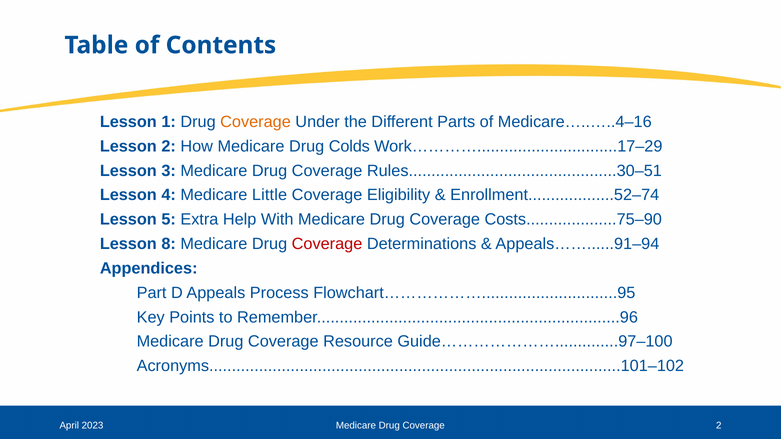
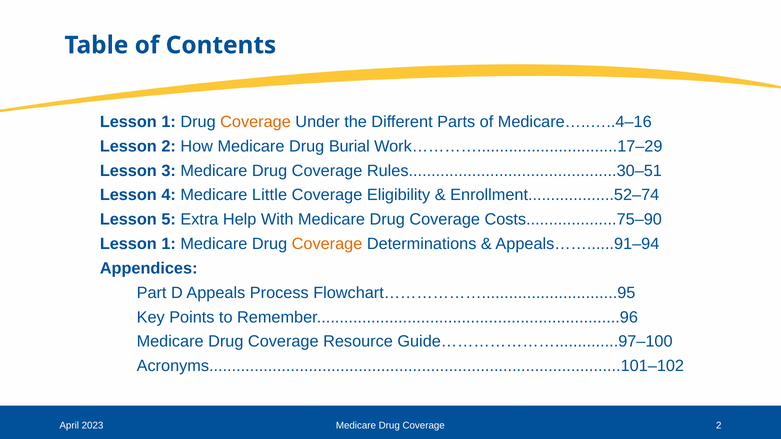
Colds: Colds -> Burial
8 at (169, 244): 8 -> 1
Coverage at (327, 244) colour: red -> orange
